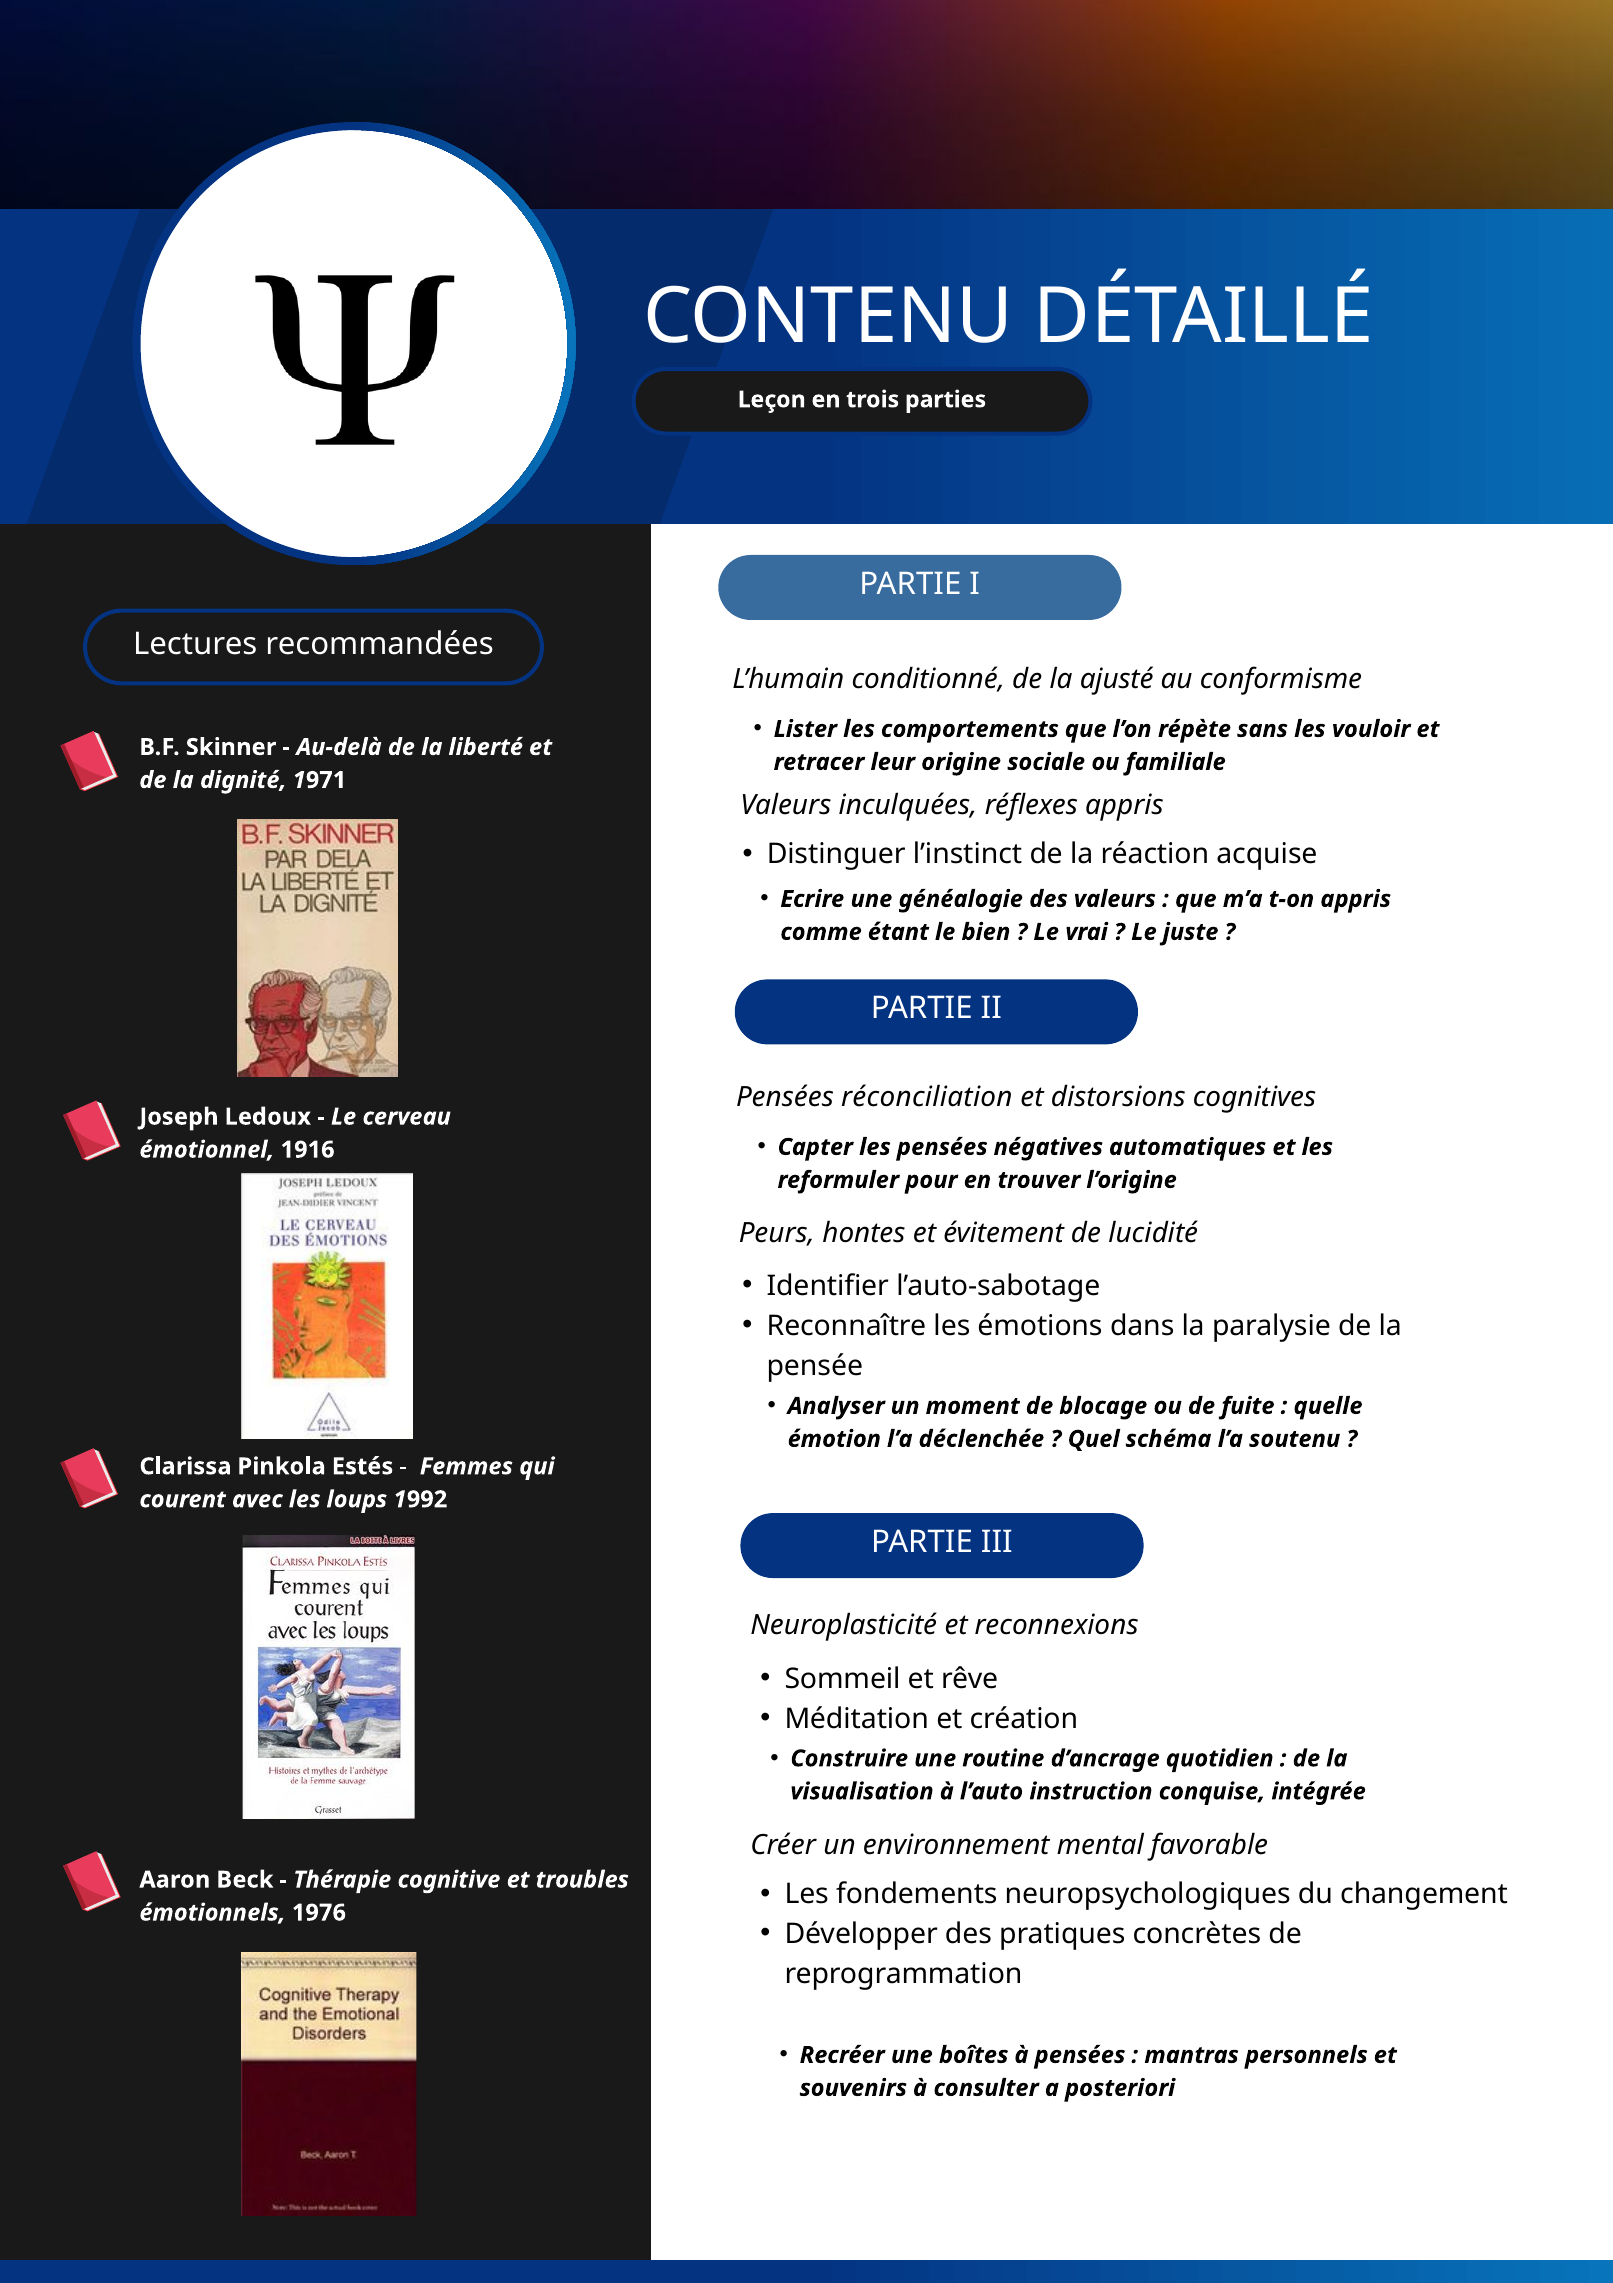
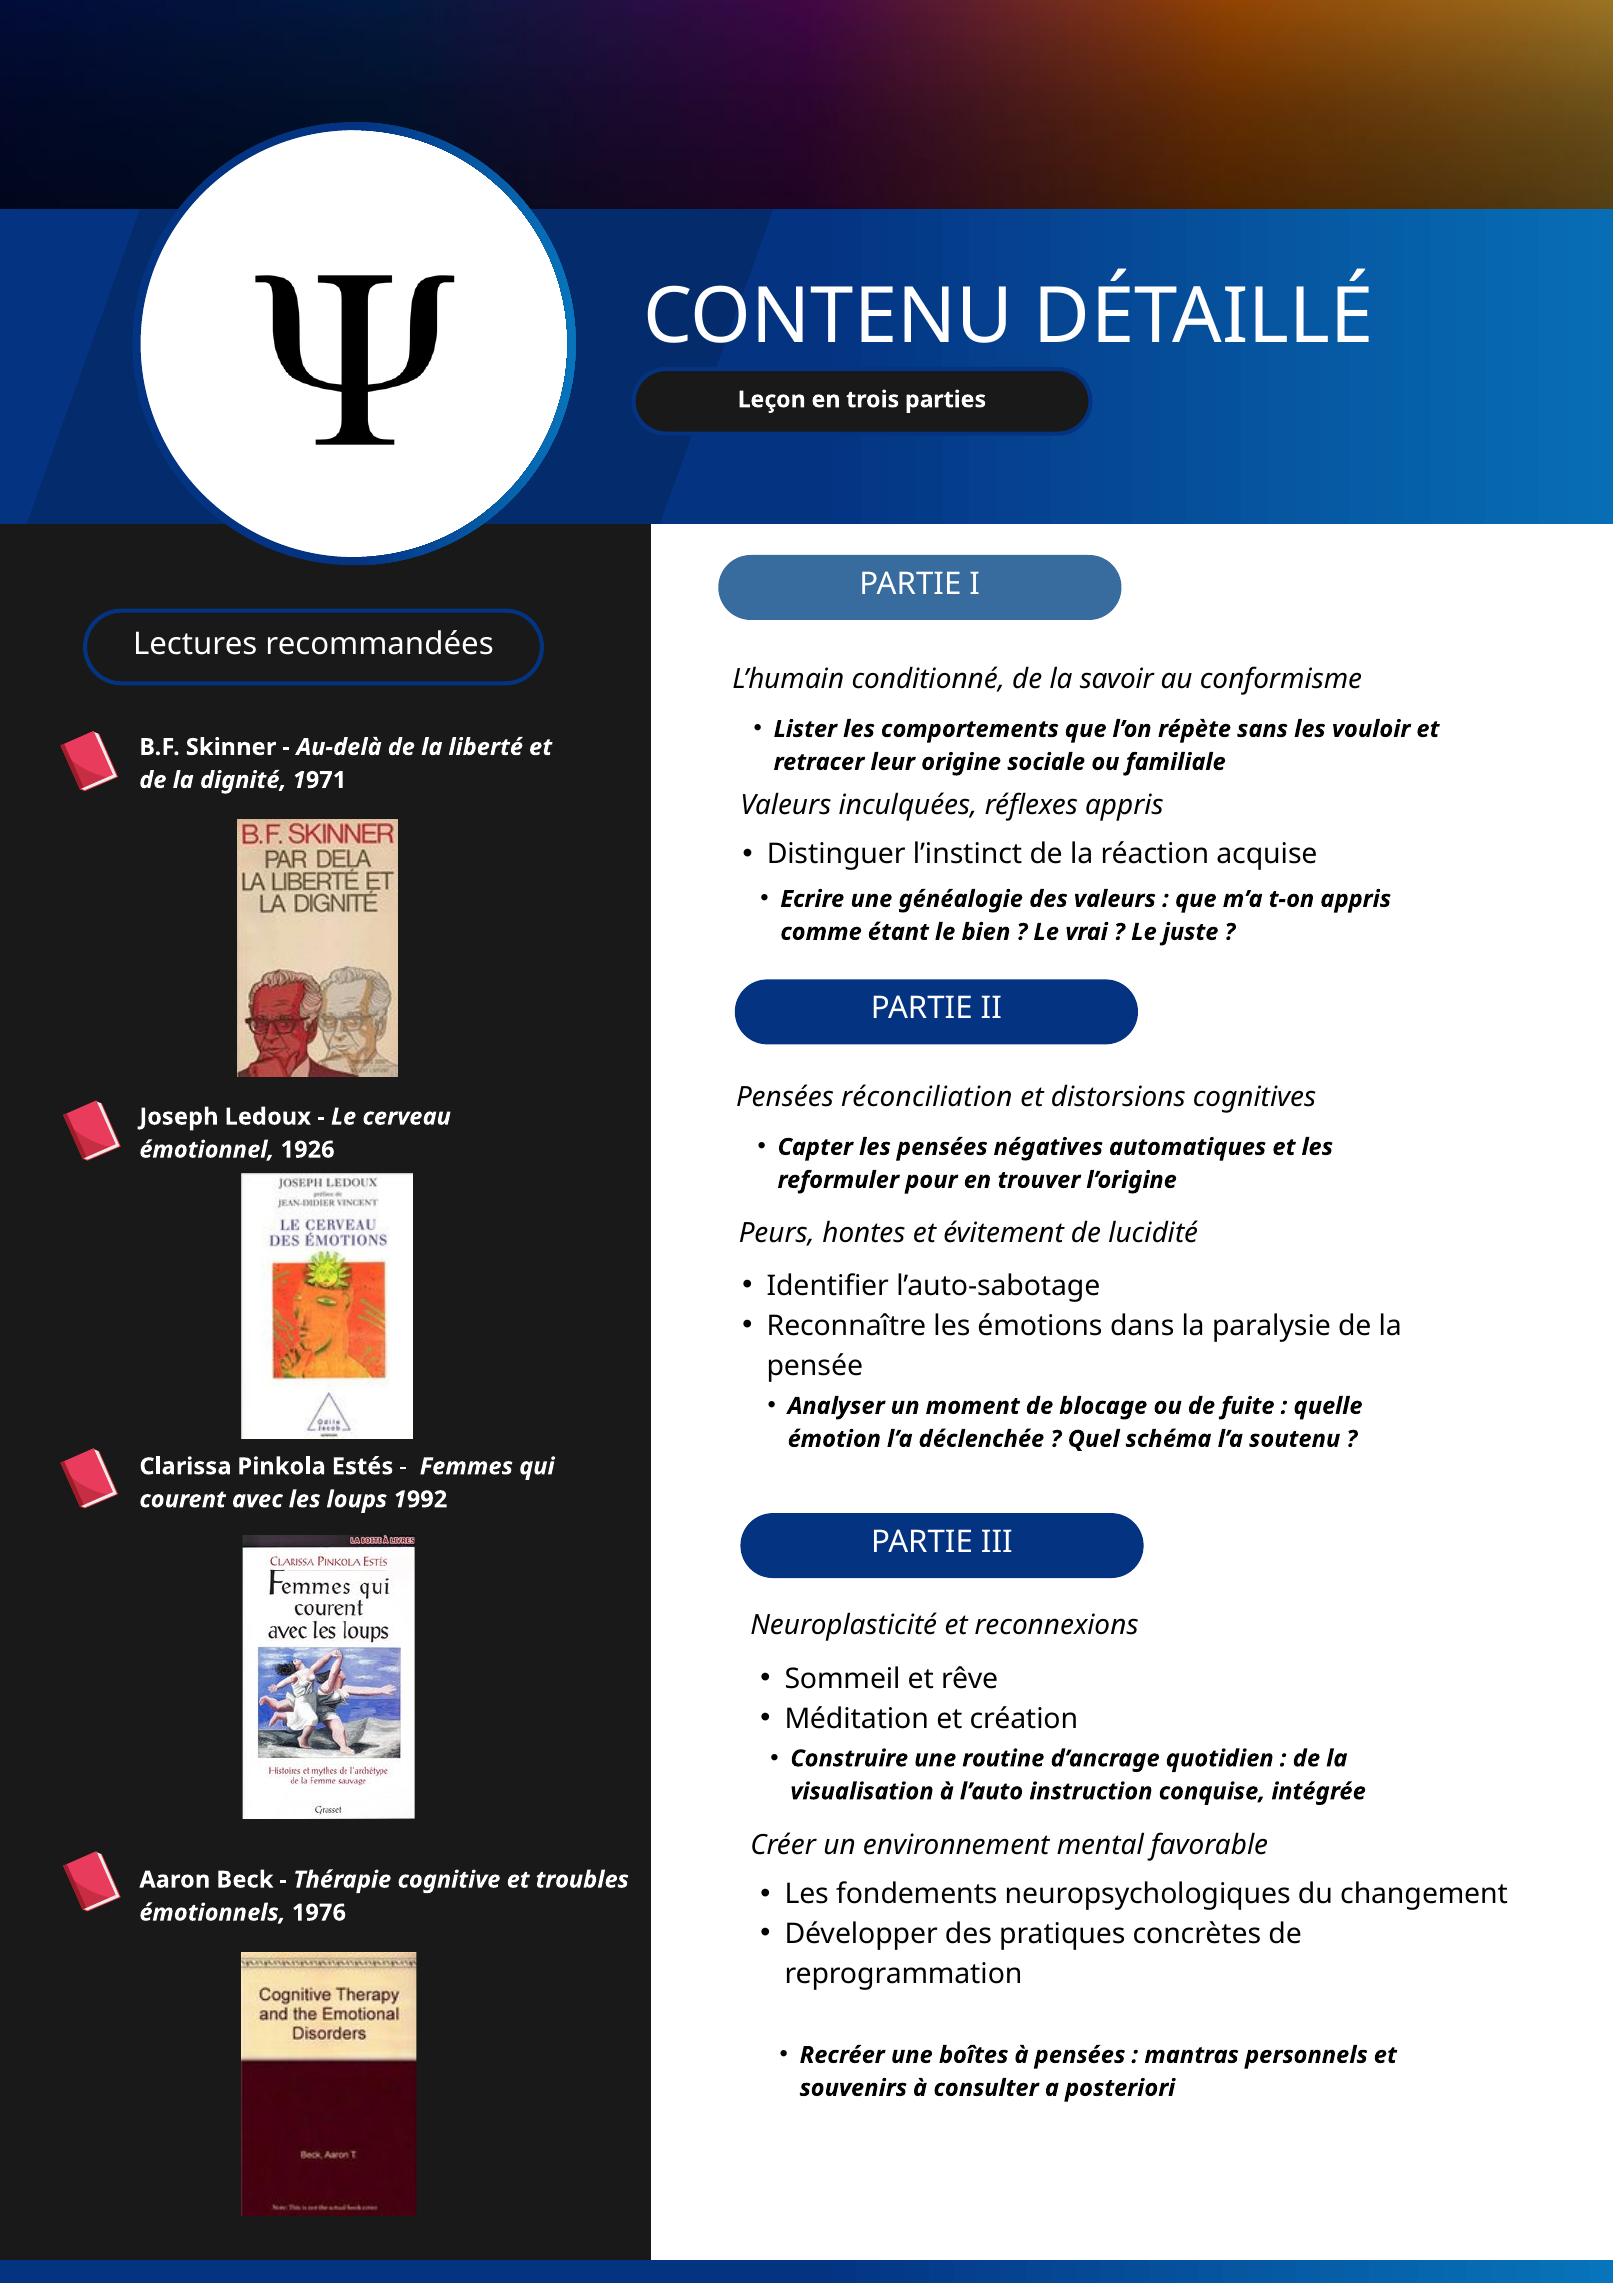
ajusté: ajusté -> savoir
1916: 1916 -> 1926
